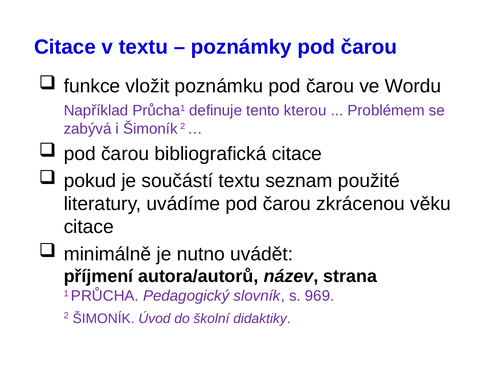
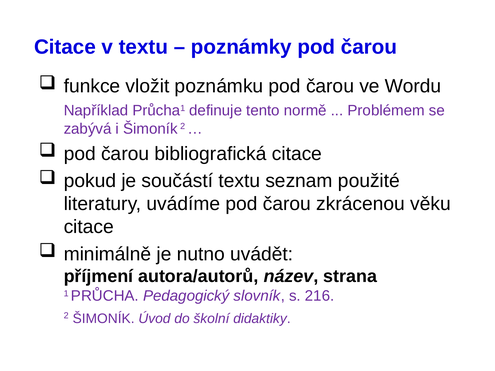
kterou: kterou -> normě
969: 969 -> 216
